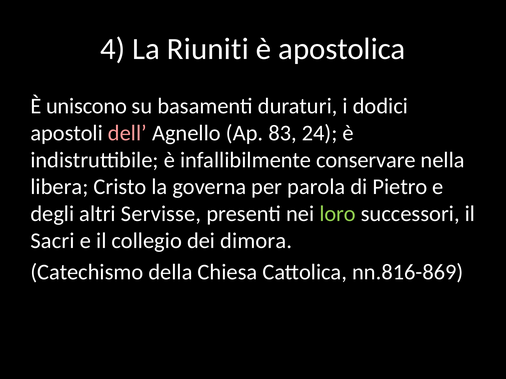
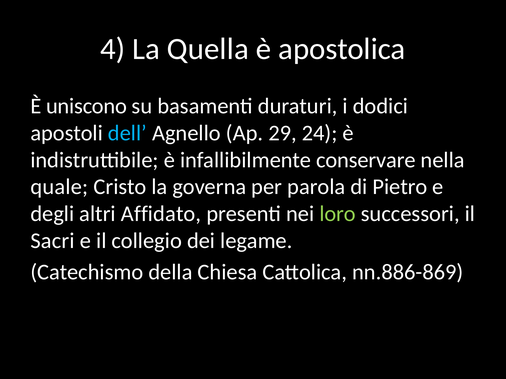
Riuniti: Riuniti -> Quella
dell colour: pink -> light blue
83: 83 -> 29
libera: libera -> quale
Servisse: Servisse -> Affidato
dimora: dimora -> legame
nn.816-869: nn.816-869 -> nn.886-869
